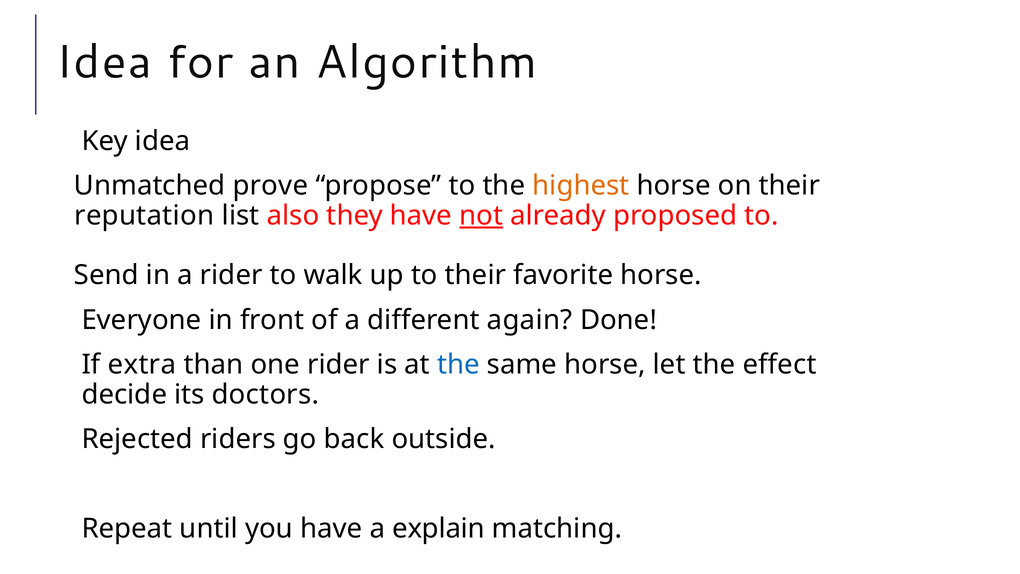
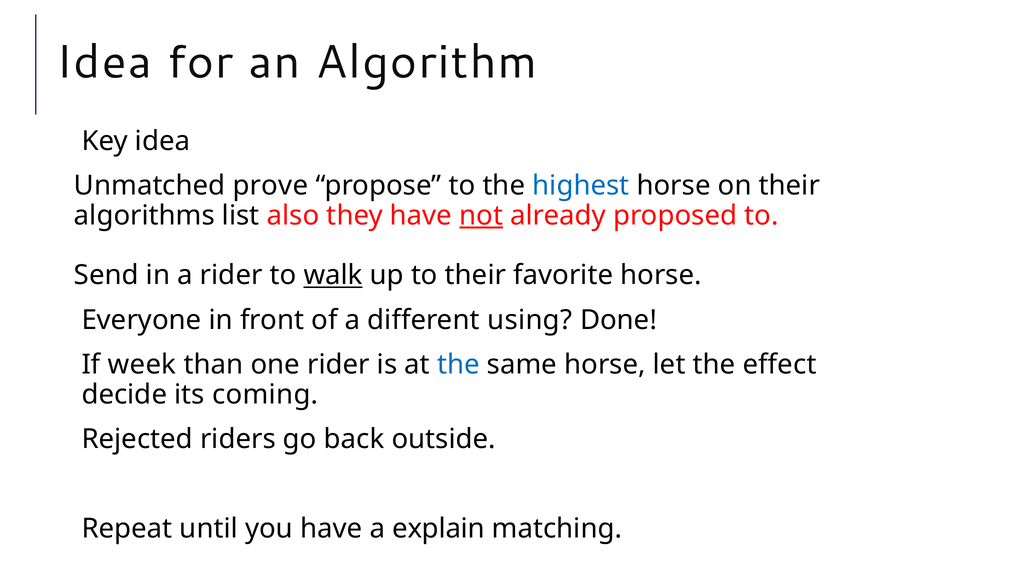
highest colour: orange -> blue
reputation: reputation -> algorithms
walk underline: none -> present
again: again -> using
extra: extra -> week
doctors: doctors -> coming
